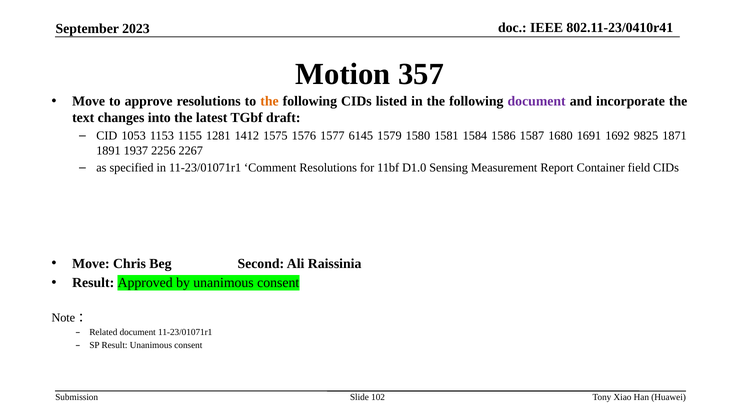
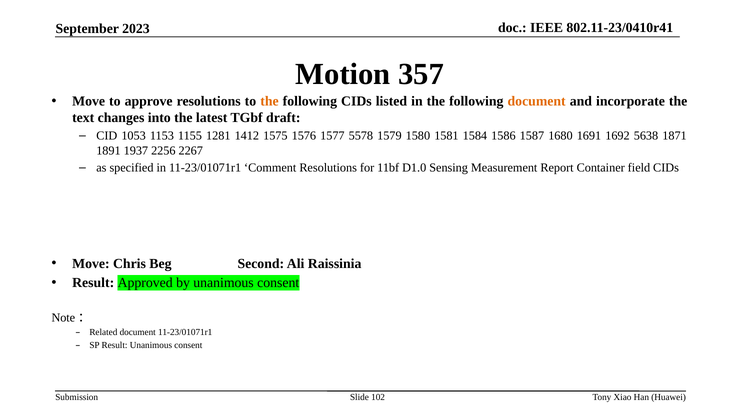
document at (537, 101) colour: purple -> orange
6145: 6145 -> 5578
9825: 9825 -> 5638
